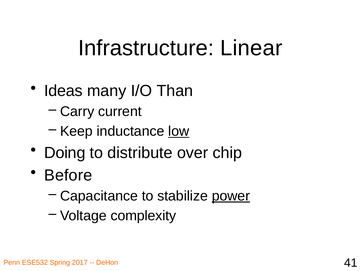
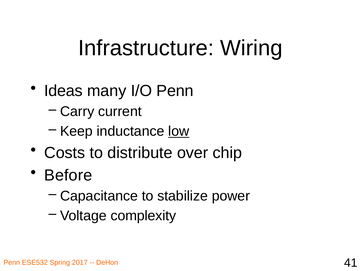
Linear: Linear -> Wiring
I/O Than: Than -> Penn
Doing: Doing -> Costs
power underline: present -> none
